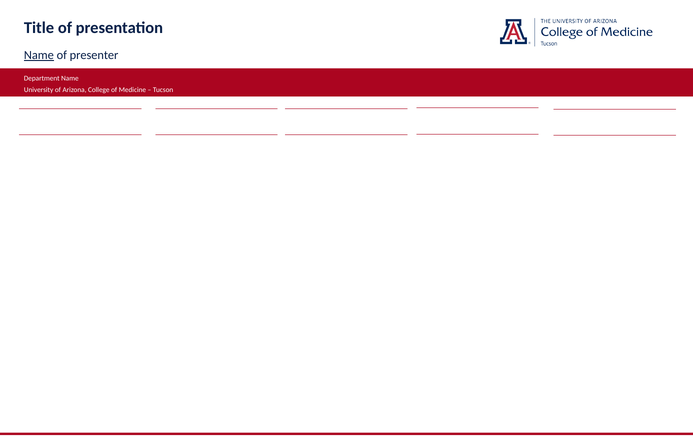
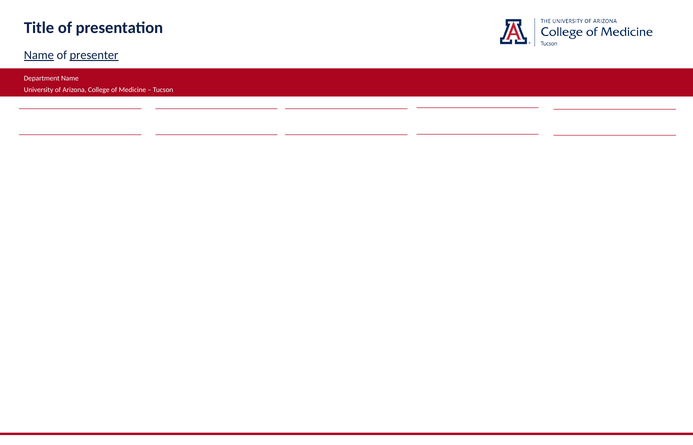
presenter underline: none -> present
